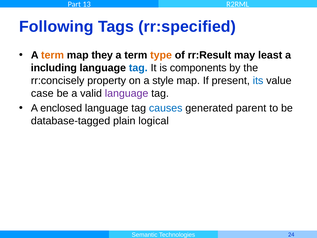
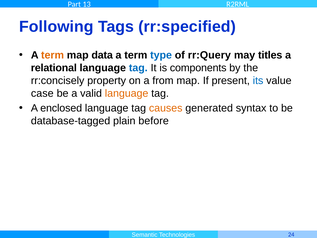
they: they -> data
type colour: orange -> blue
rr:Result: rr:Result -> rr:Query
least: least -> titles
including: including -> relational
style: style -> from
language at (127, 93) colour: purple -> orange
causes colour: blue -> orange
parent: parent -> syntax
logical: logical -> before
